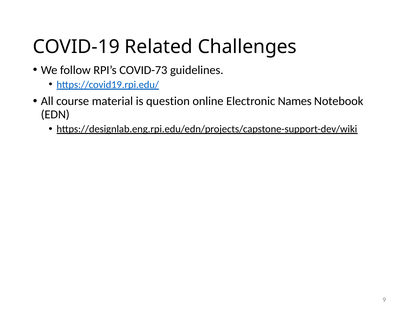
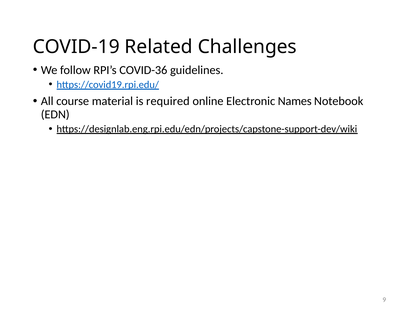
COVID-73: COVID-73 -> COVID-36
question: question -> required
